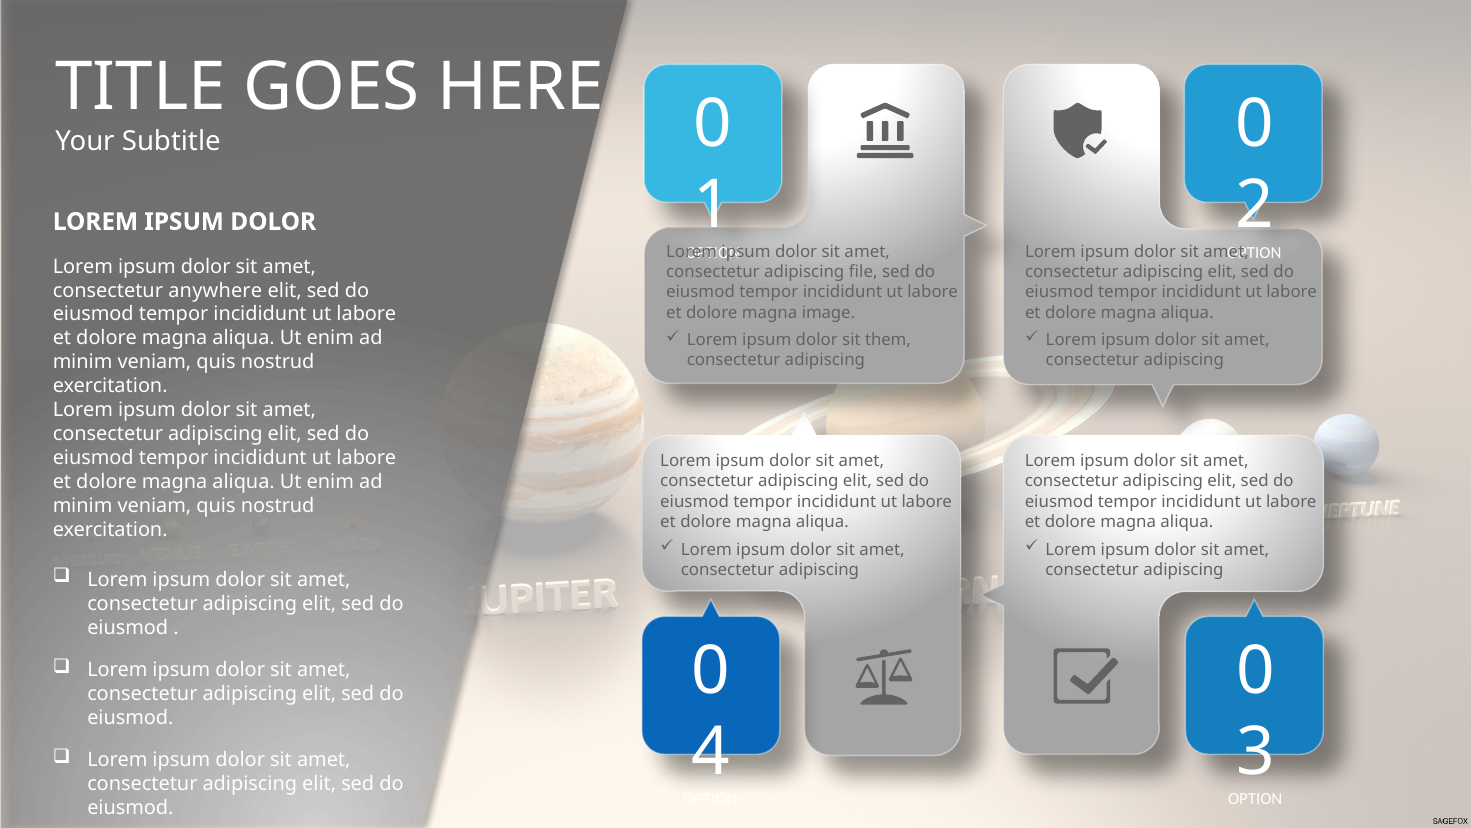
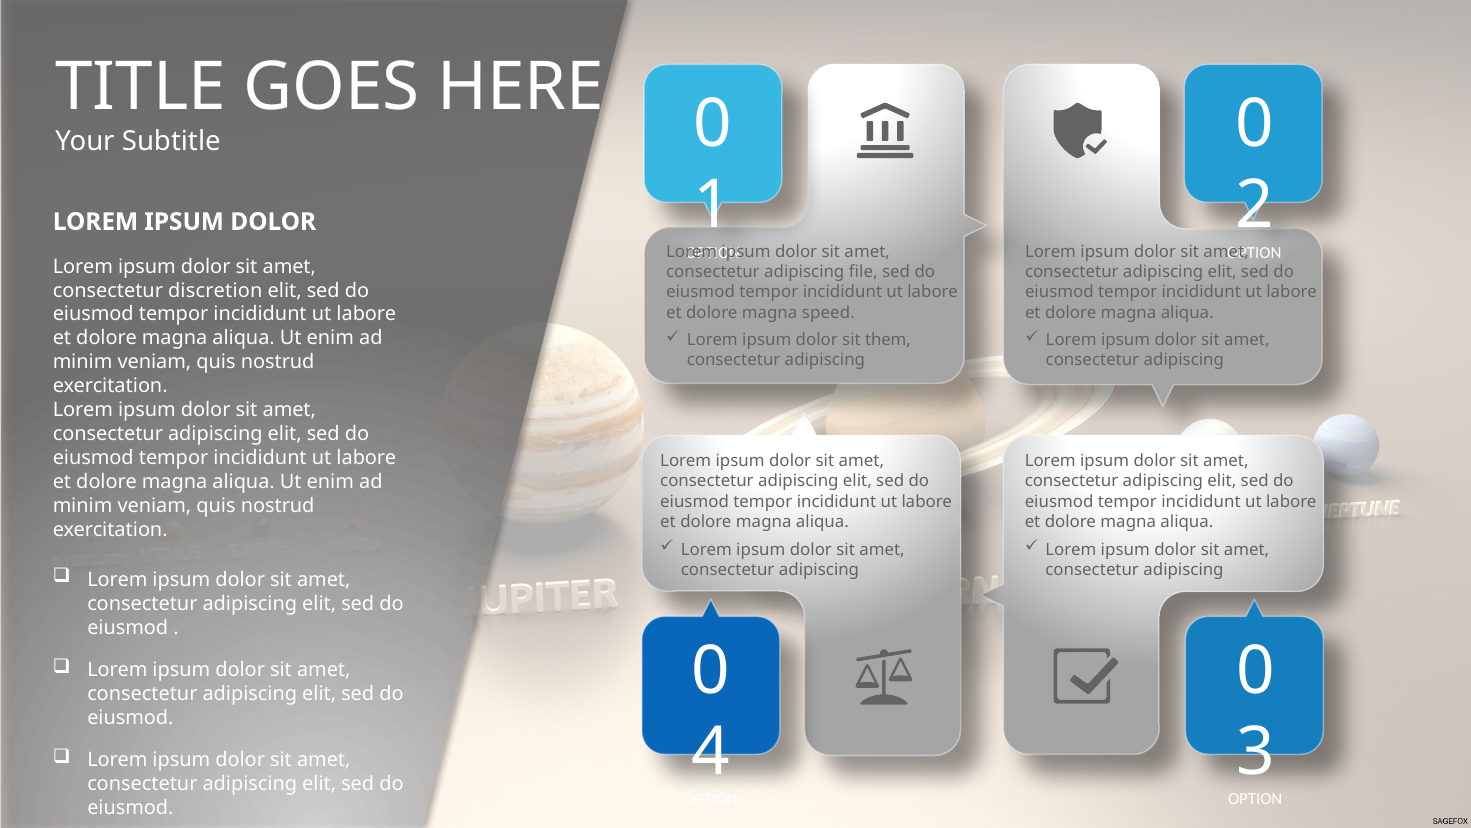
anywhere: anywhere -> discretion
image: image -> speed
